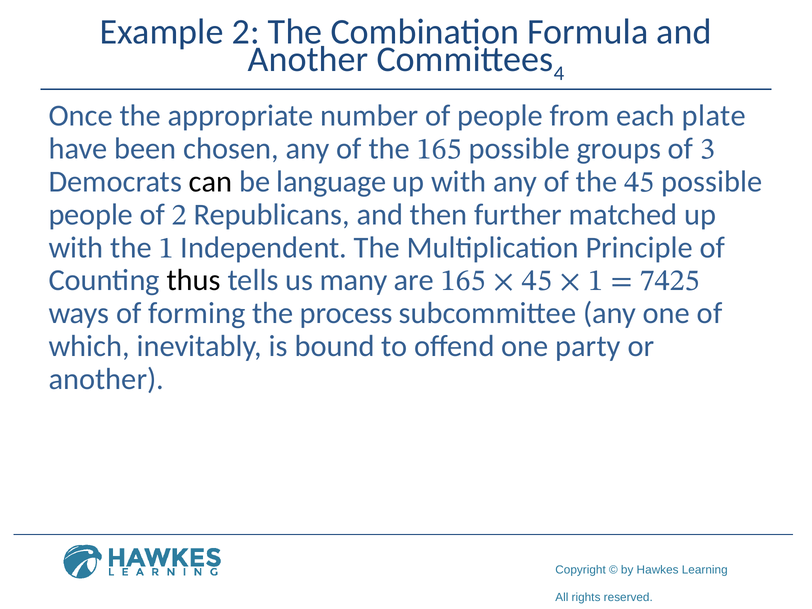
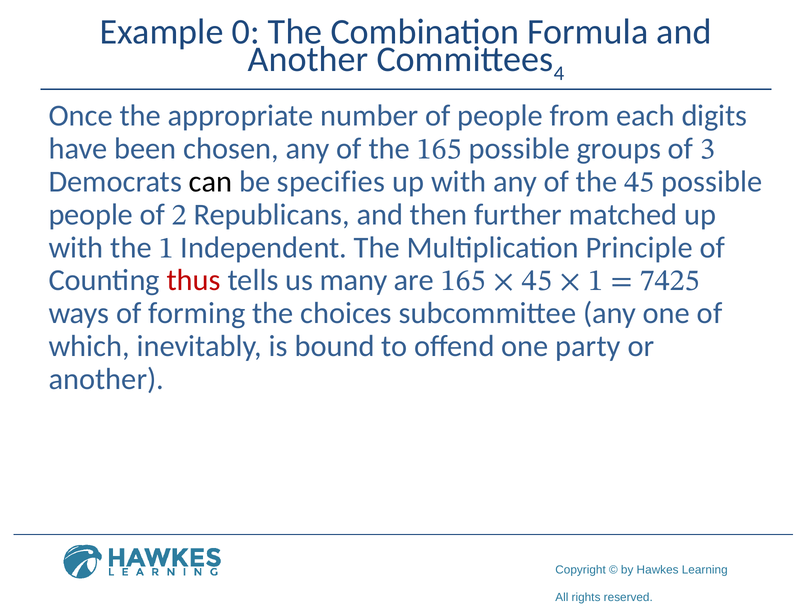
Example 2: 2 -> 0
plate: plate -> digits
language: language -> specifies
thus colour: black -> red
process: process -> choices
